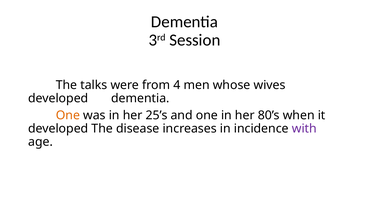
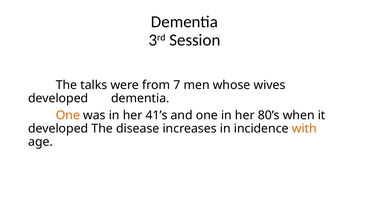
4: 4 -> 7
25’s: 25’s -> 41’s
with colour: purple -> orange
